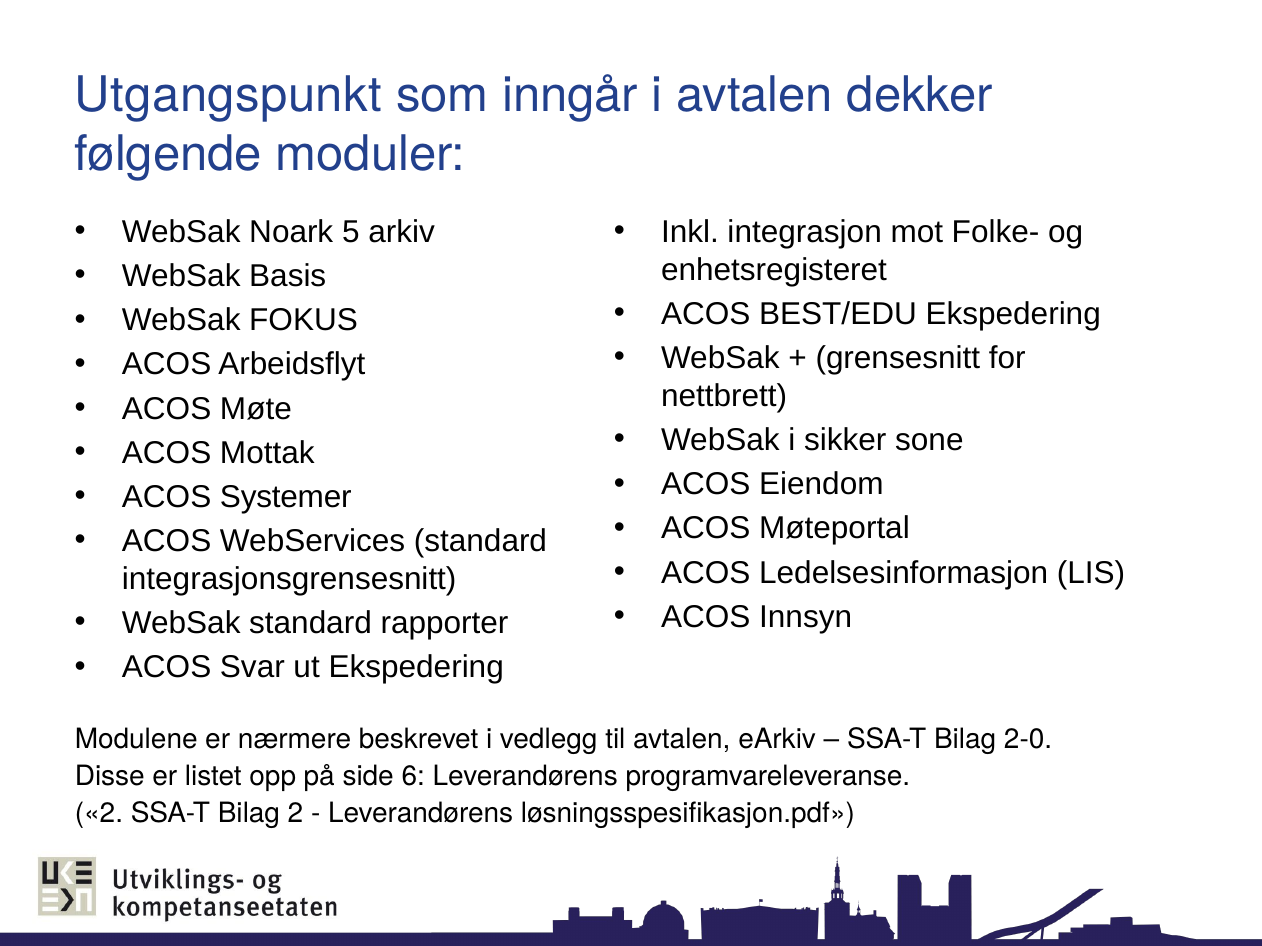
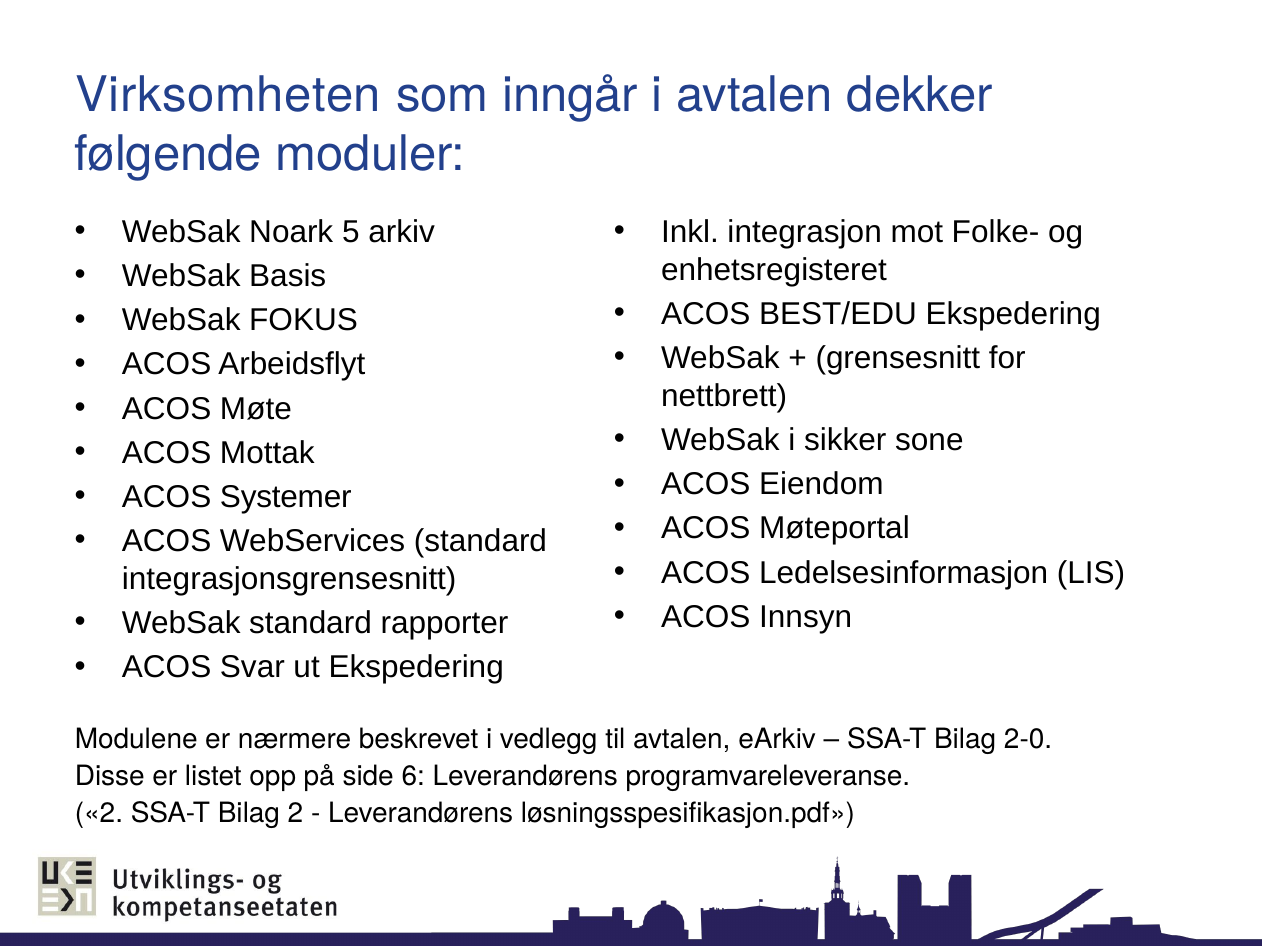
Utgangspunkt: Utgangspunkt -> Virksomheten
